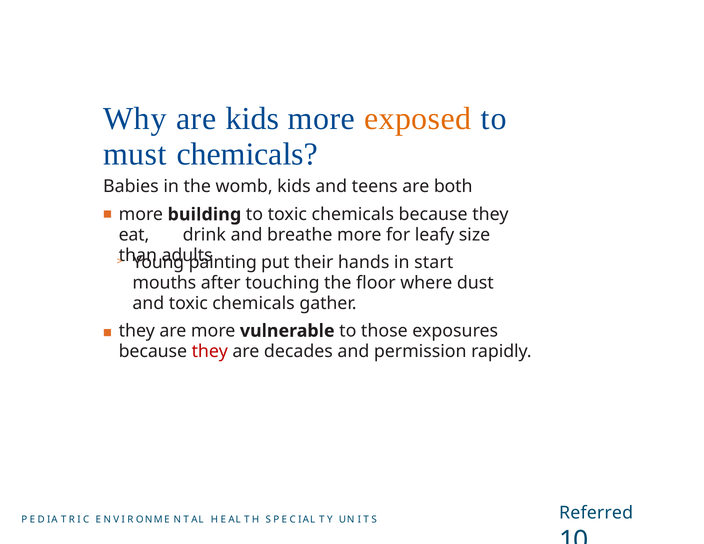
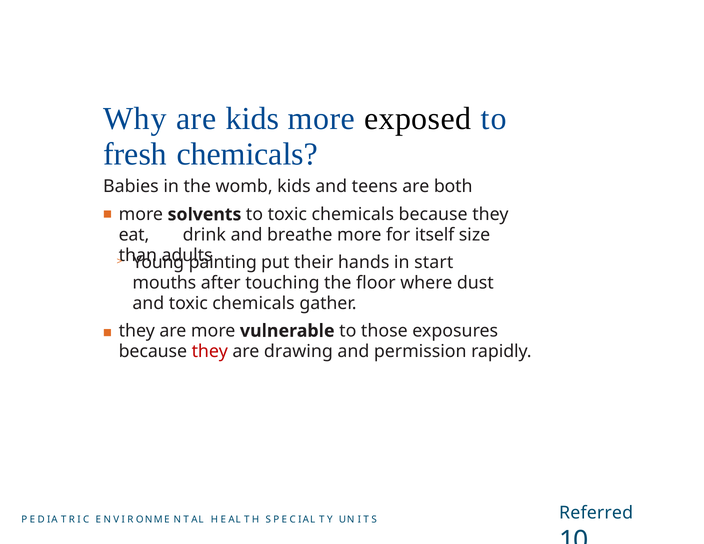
exposed colour: orange -> black
must: must -> fresh
building: building -> solvents
leafy: leafy -> itself
decades: decades -> drawing
